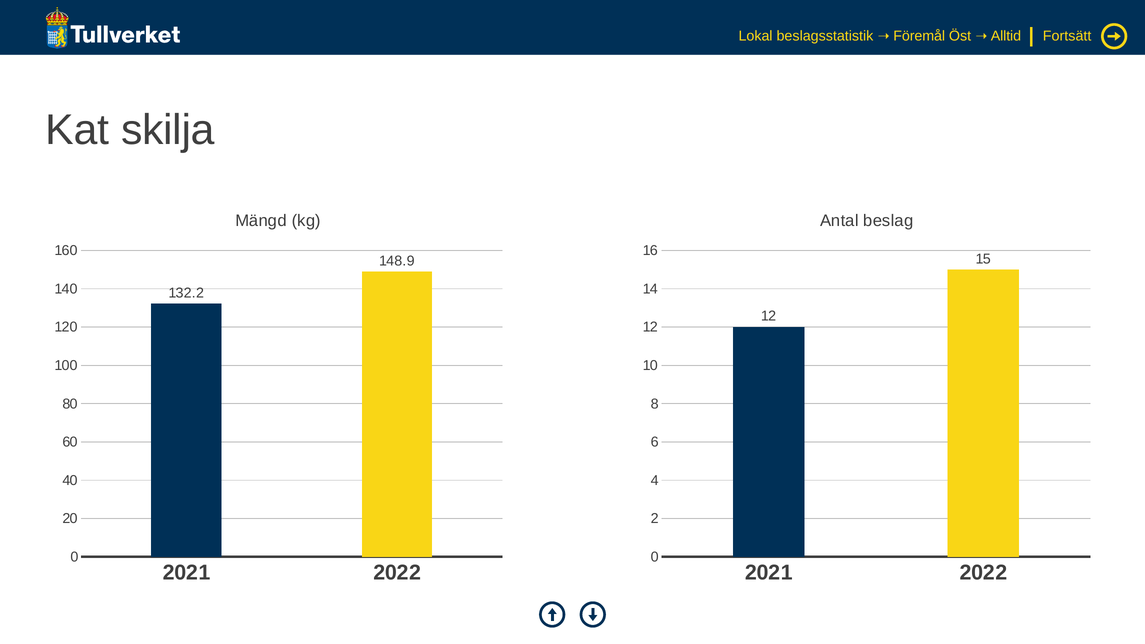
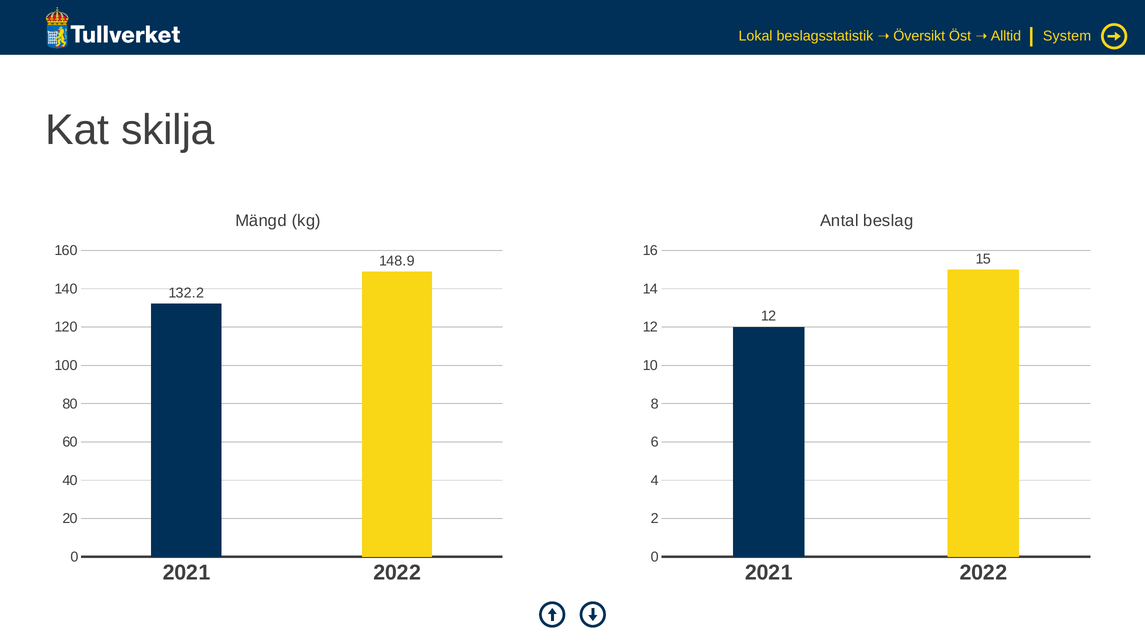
Föremål: Föremål -> Översikt
Fortsätt: Fortsätt -> System
